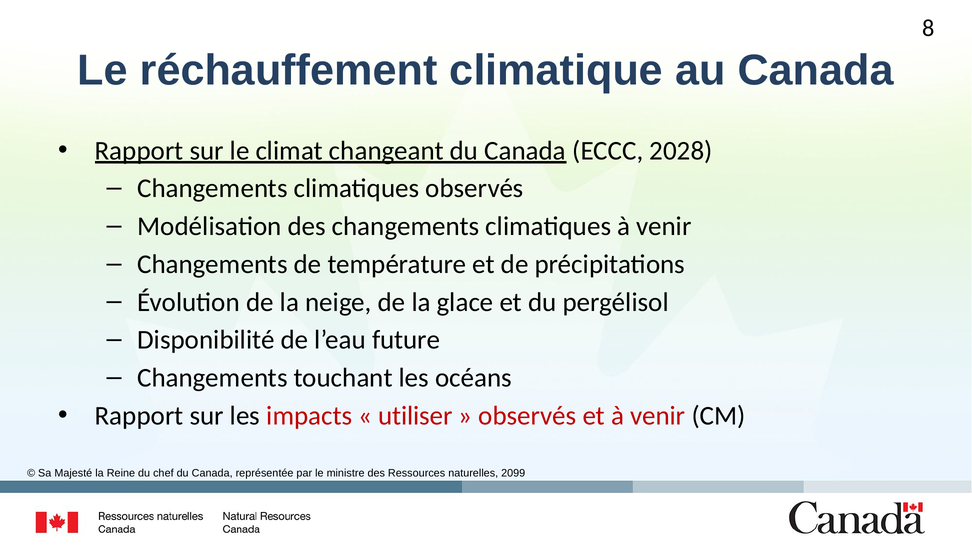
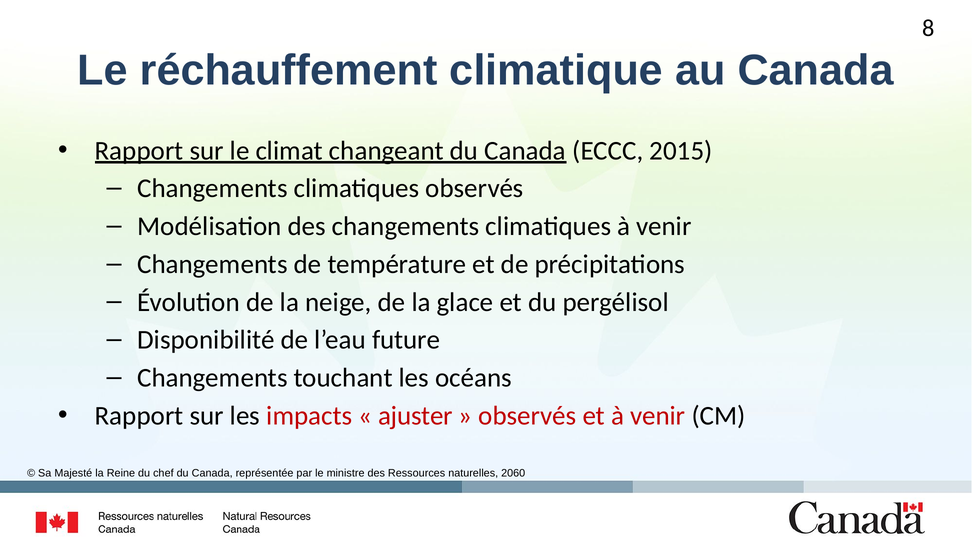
2028: 2028 -> 2015
utiliser: utiliser -> ajuster
2099: 2099 -> 2060
